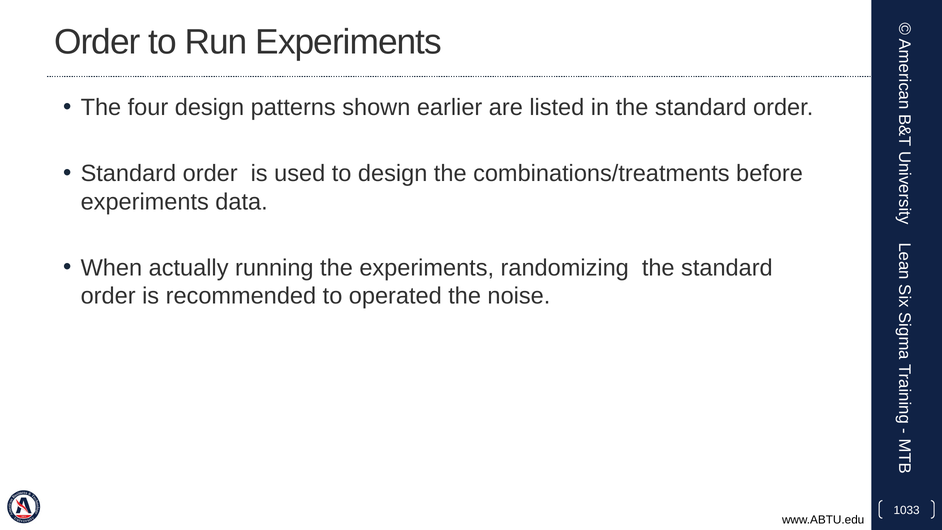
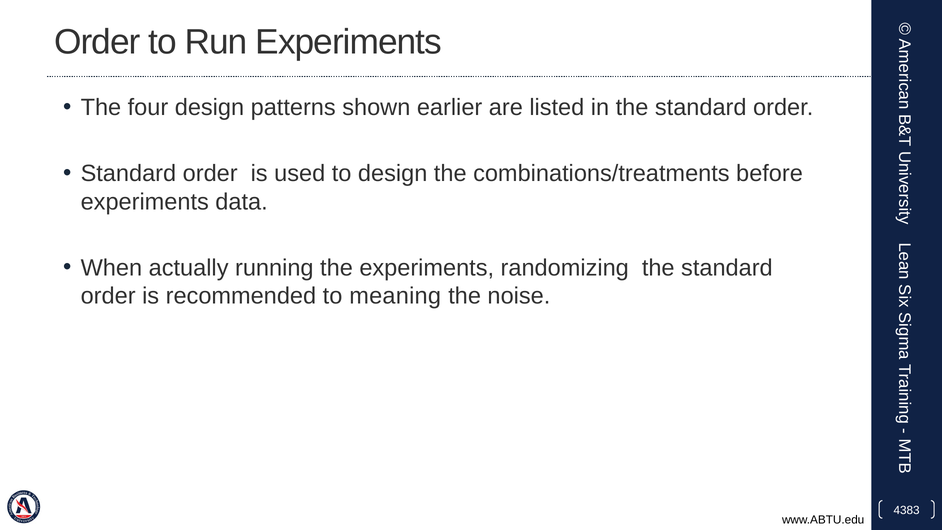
operated: operated -> meaning
1033: 1033 -> 4383
